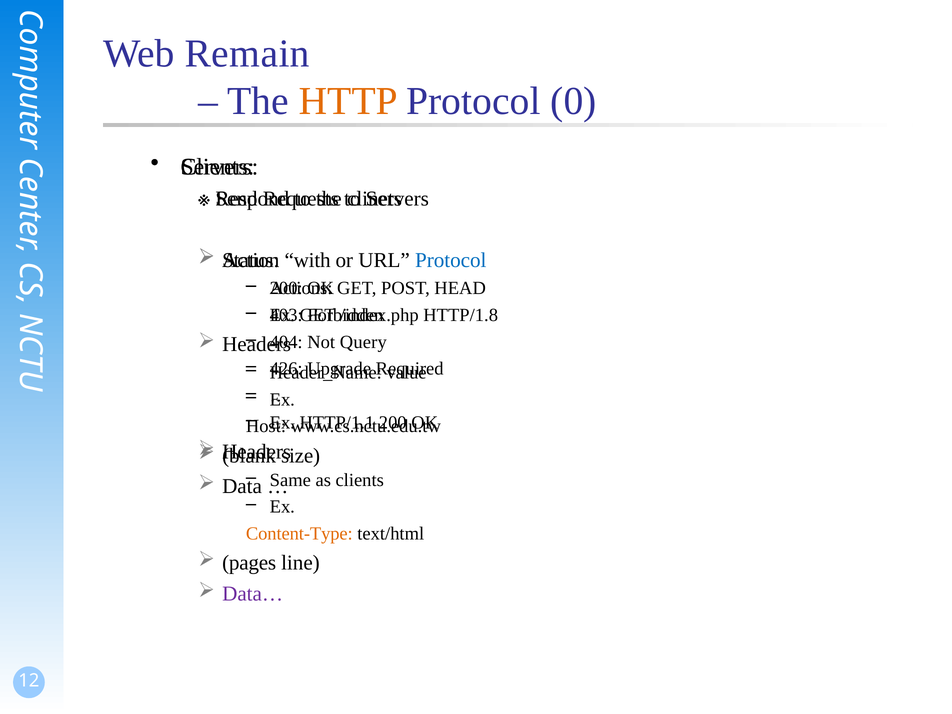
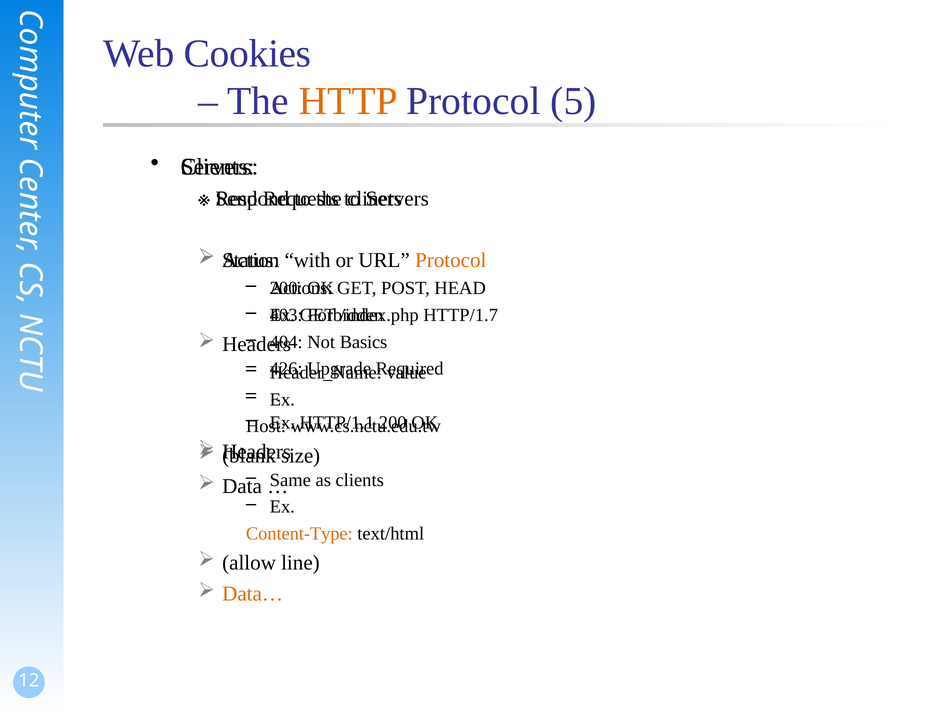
Remain: Remain -> Cookies
0: 0 -> 5
Protocol at (451, 260) colour: blue -> orange
HTTP/1.8: HTTP/1.8 -> HTTP/1.7
Query: Query -> Basics
pages: pages -> allow
Data… colour: purple -> orange
